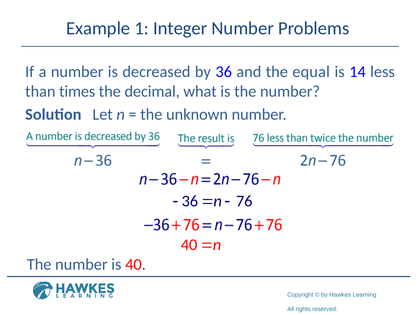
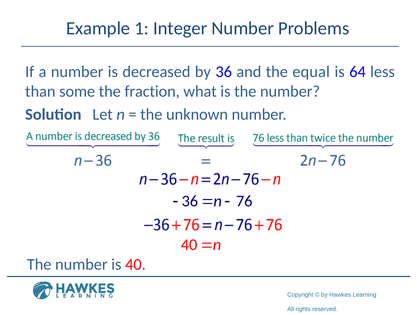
14: 14 -> 64
times: times -> some
decimal: decimal -> fraction
